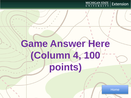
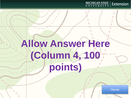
Game: Game -> Allow
